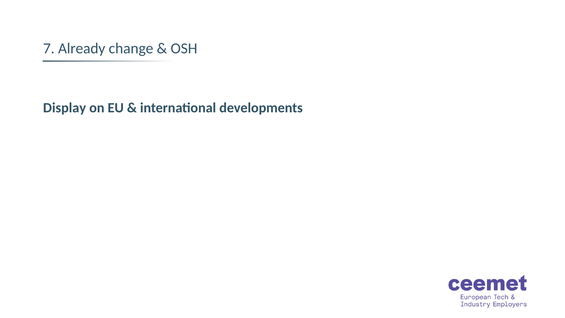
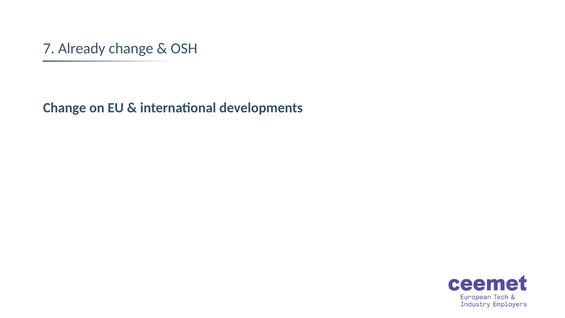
Display at (65, 108): Display -> Change
